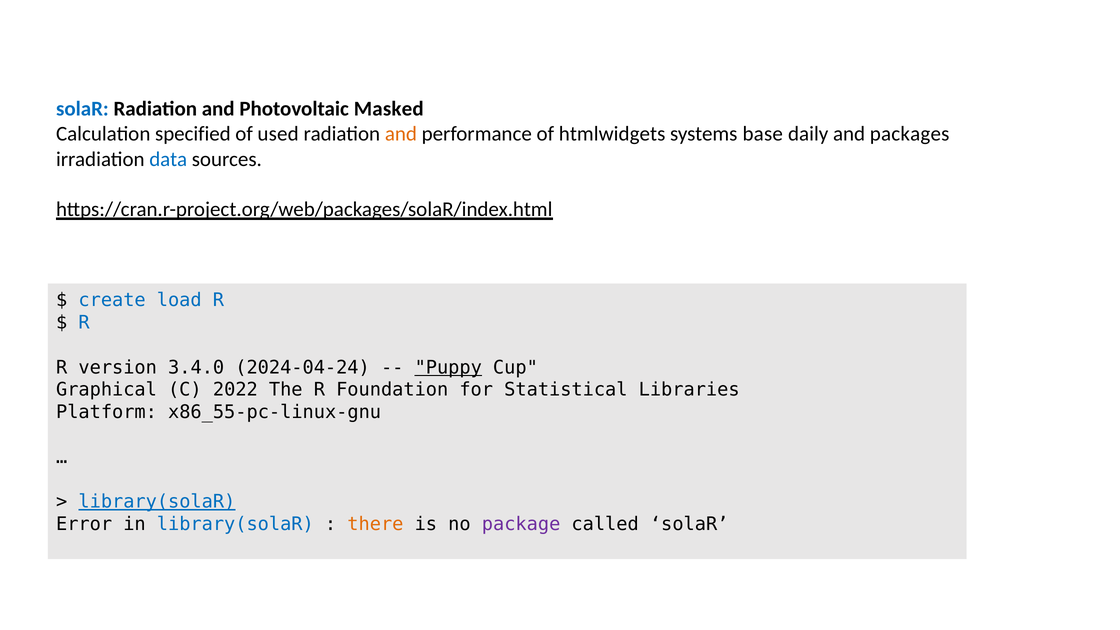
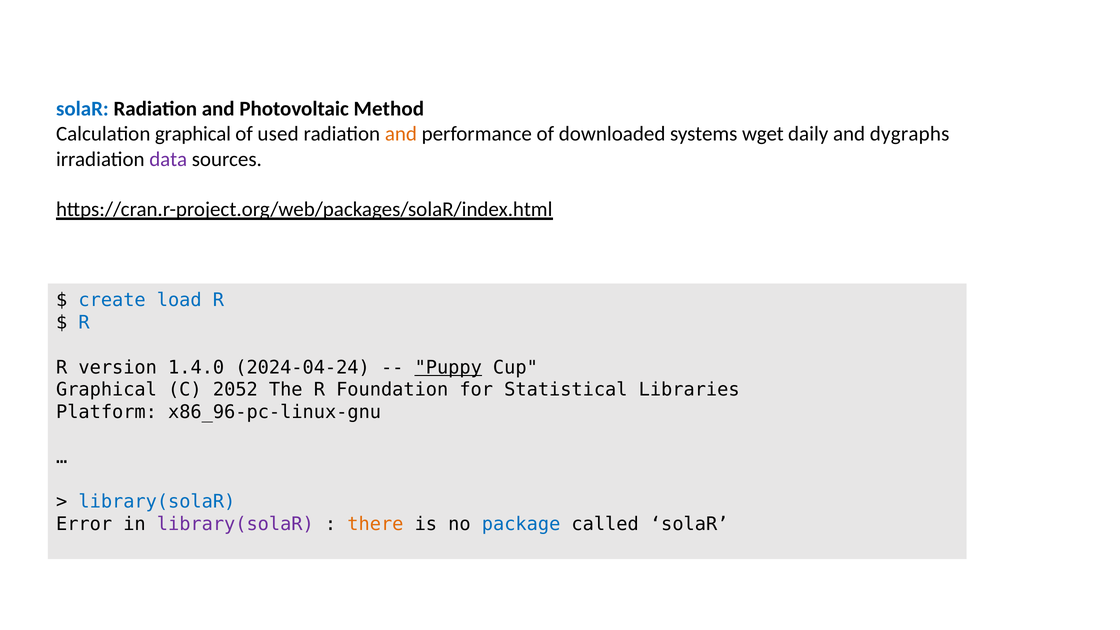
Masked: Masked -> Method
Calculation specified: specified -> graphical
htmlwidgets: htmlwidgets -> downloaded
base: base -> wget
packages: packages -> dygraphs
data colour: blue -> purple
3.4.0: 3.4.0 -> 1.4.0
2022: 2022 -> 2052
x86_55-pc-linux-gnu: x86_55-pc-linux-gnu -> x86_96-pc-linux-gnu
library(solaR at (157, 502) underline: present -> none
library(solaR at (235, 524) colour: blue -> purple
package colour: purple -> blue
